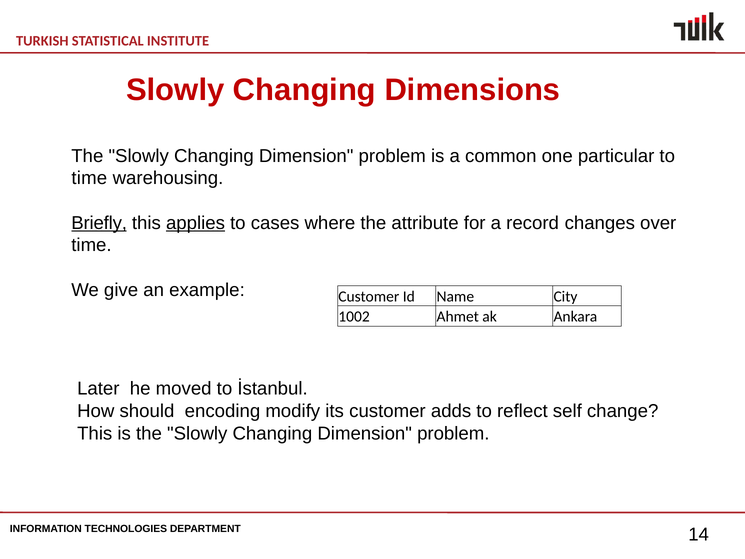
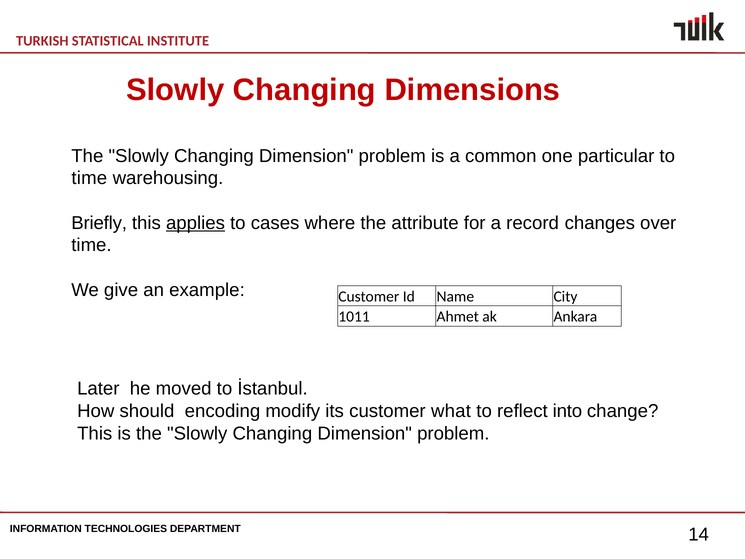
Briefly underline: present -> none
1002: 1002 -> 1011
adds: adds -> what
self: self -> into
